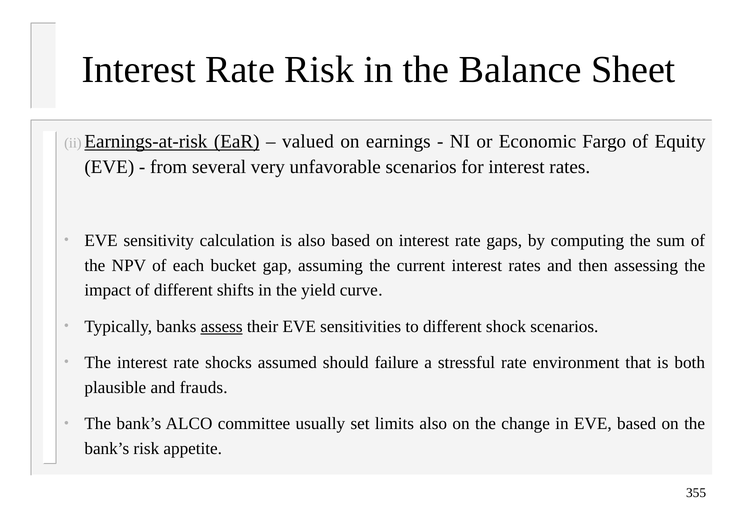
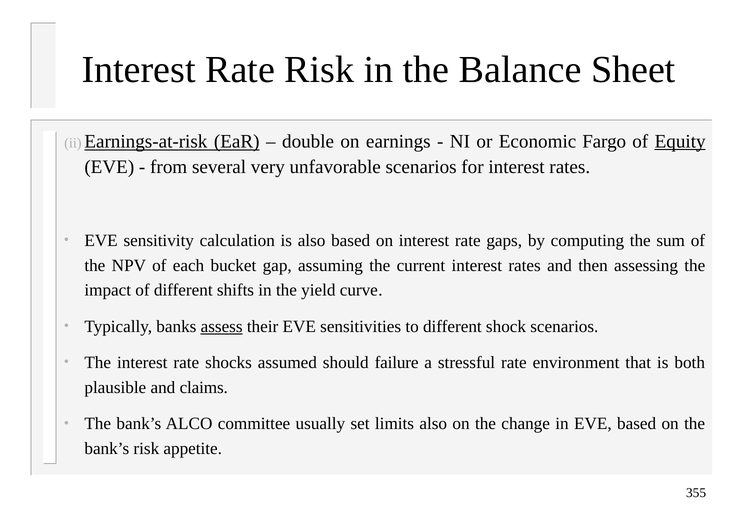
valued: valued -> double
Equity underline: none -> present
frauds: frauds -> claims
